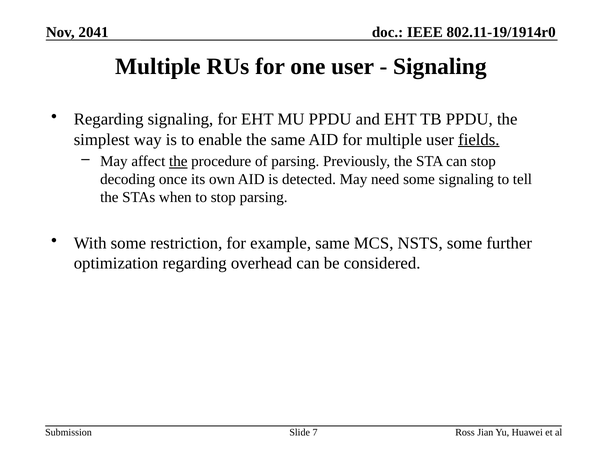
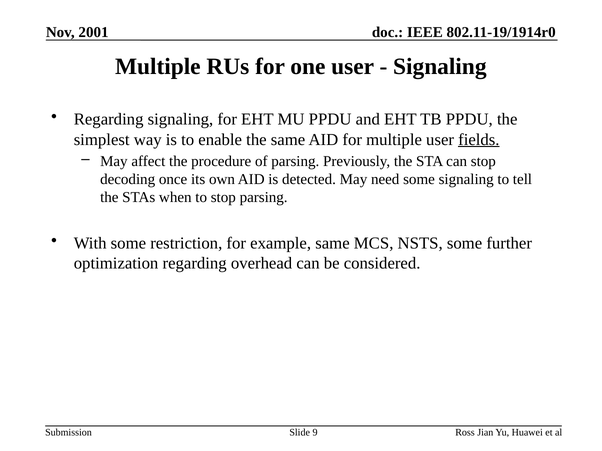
2041: 2041 -> 2001
the at (178, 162) underline: present -> none
7: 7 -> 9
